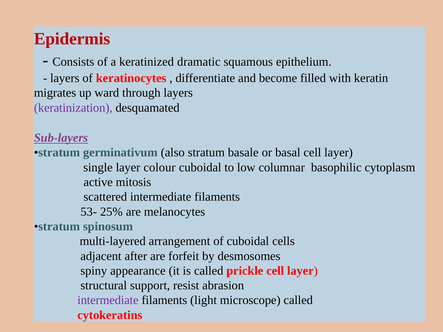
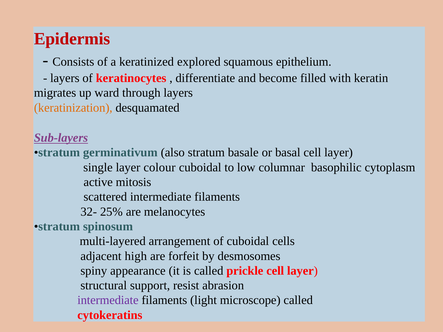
dramatic: dramatic -> explored
keratinization colour: purple -> orange
53-: 53- -> 32-
after: after -> high
